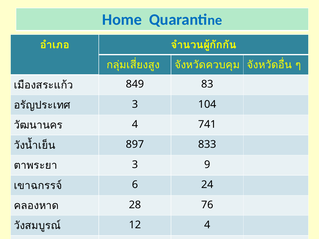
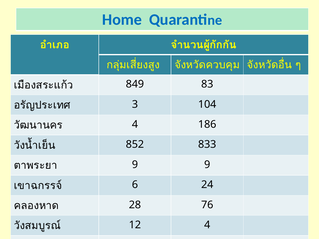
741: 741 -> 186
897: 897 -> 852
3 at (135, 165): 3 -> 9
